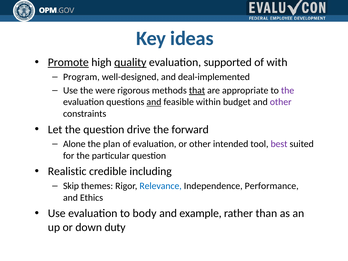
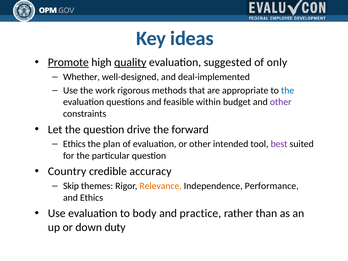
supported: supported -> suggested
with: with -> only
Program: Program -> Whether
were: were -> work
that underline: present -> none
the at (288, 90) colour: purple -> blue
and at (154, 102) underline: present -> none
Alone at (74, 144): Alone -> Ethics
Realistic: Realistic -> Country
including: including -> accuracy
Relevance colour: blue -> orange
example: example -> practice
